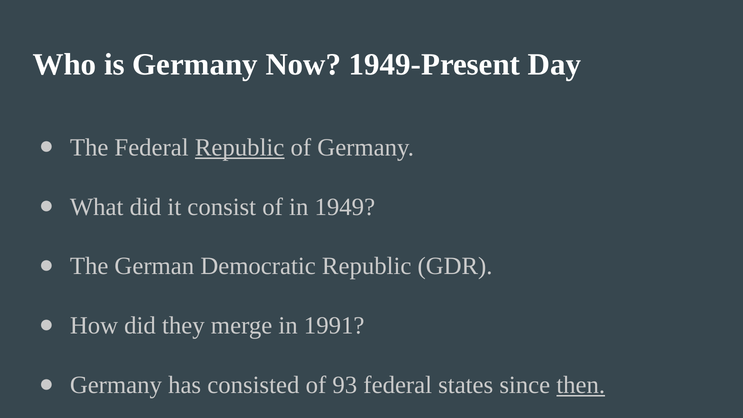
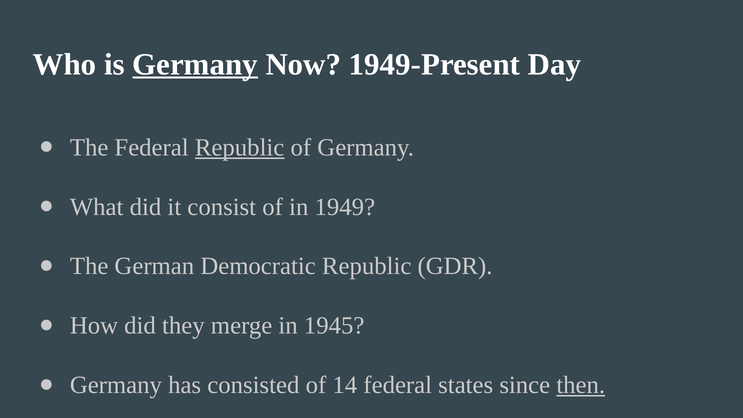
Germany at (195, 64) underline: none -> present
1991: 1991 -> 1945
93: 93 -> 14
